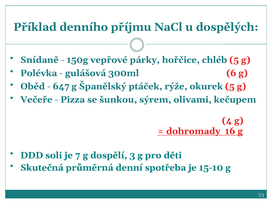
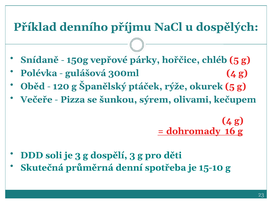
300ml 6: 6 -> 4
647: 647 -> 120
je 7: 7 -> 3
